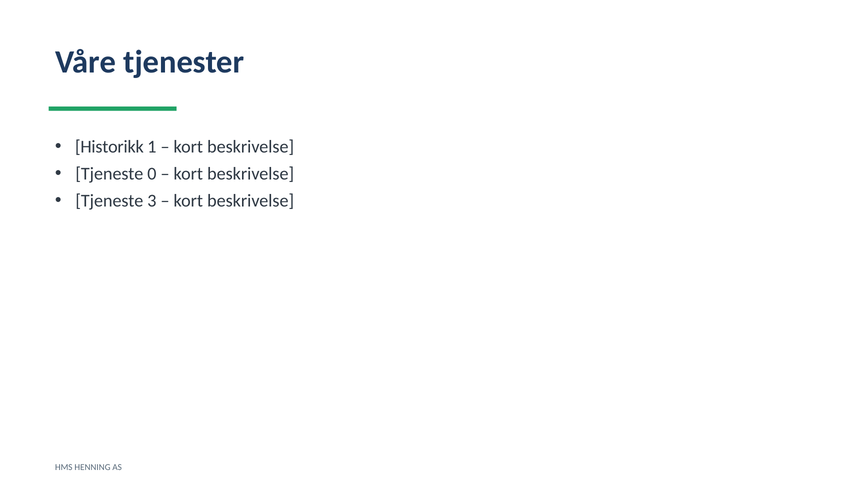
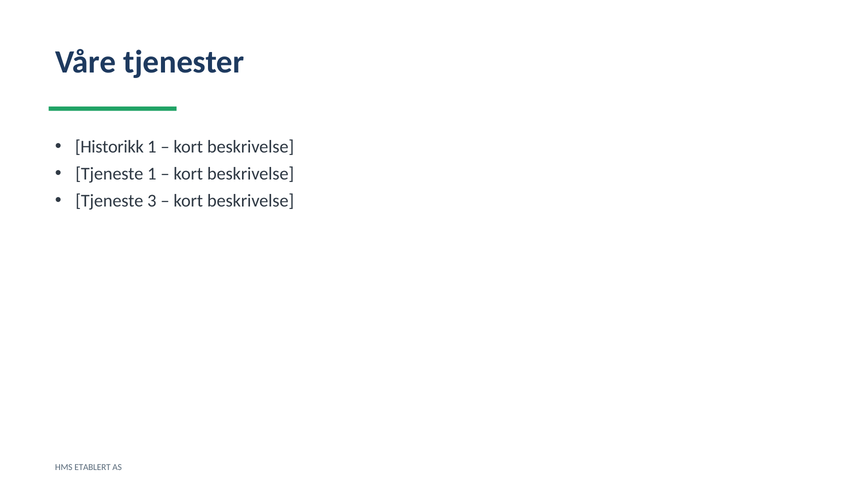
Tjeneste 0: 0 -> 1
HENNING: HENNING -> ETABLERT
